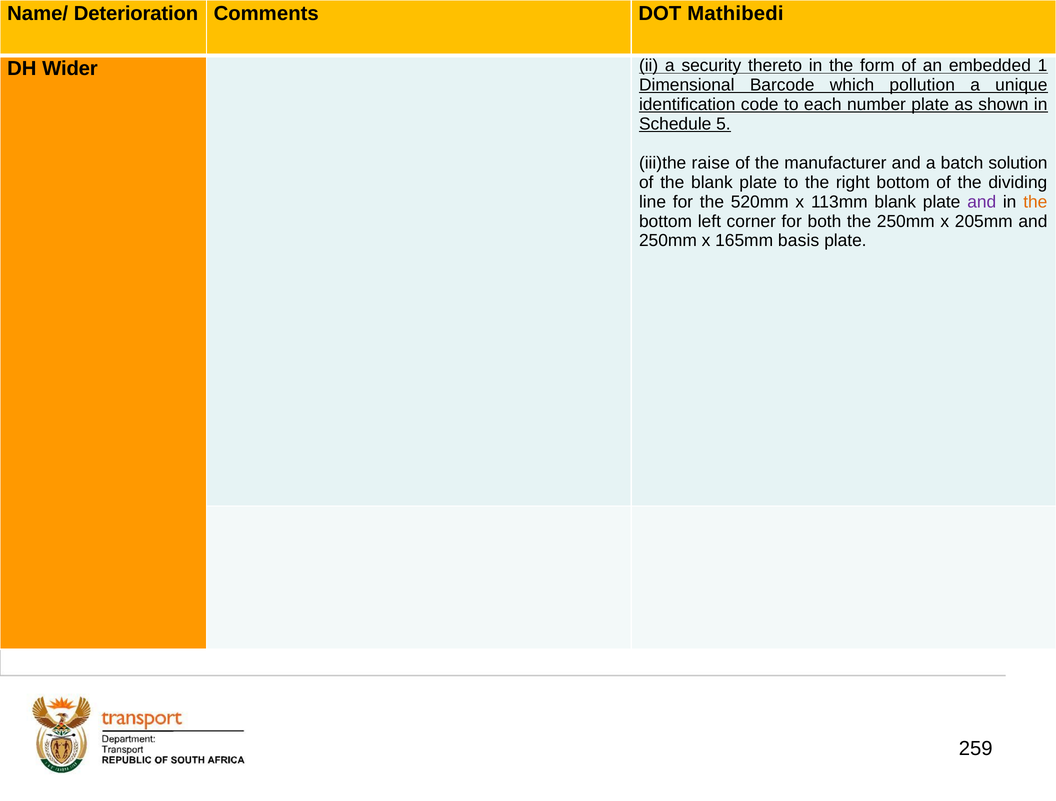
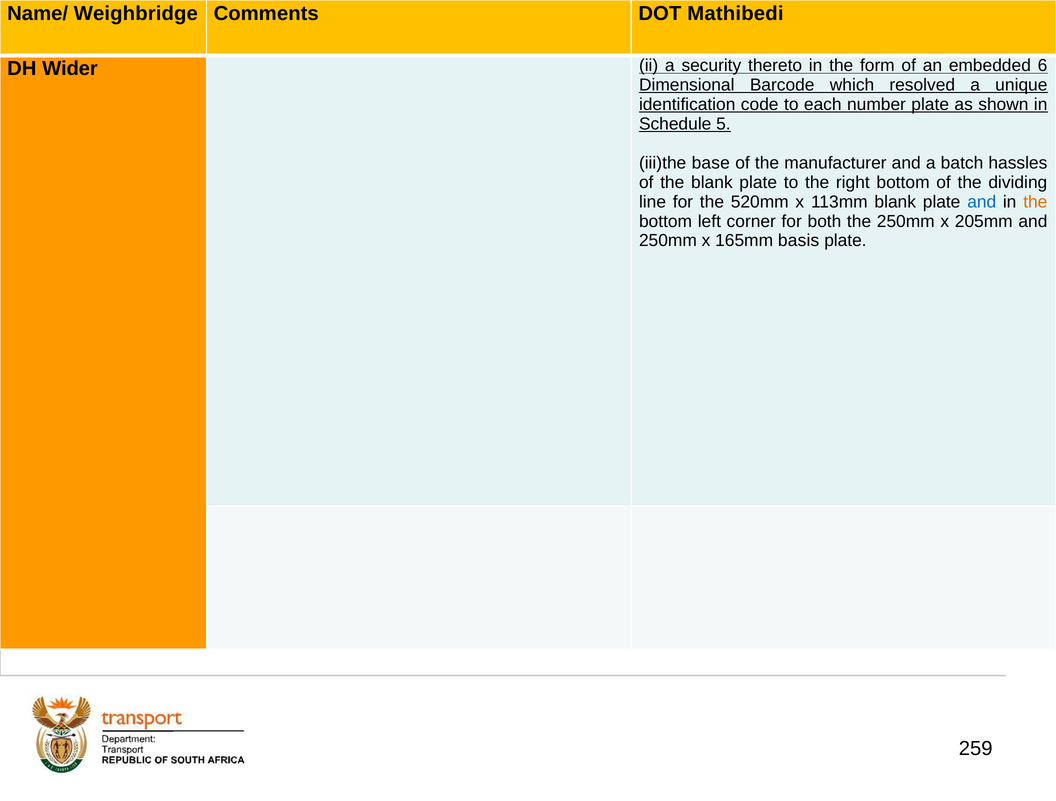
Deterioration: Deterioration -> Weighbridge
embedded 1: 1 -> 6
pollution: pollution -> resolved
raise: raise -> base
solution: solution -> hassles
and at (982, 202) colour: purple -> blue
